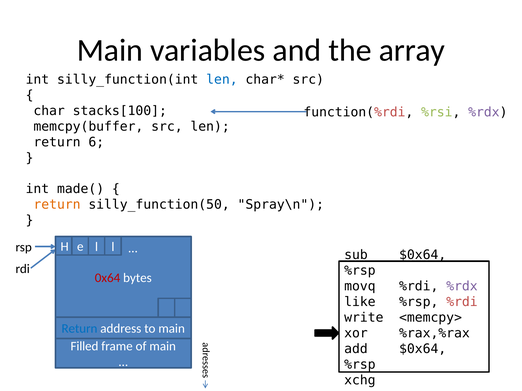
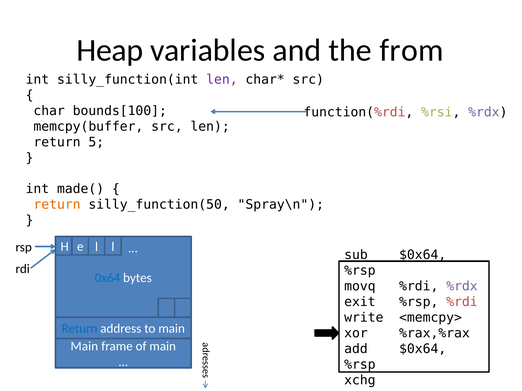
Main at (110, 51): Main -> Heap
array: array -> from
len at (222, 80) colour: blue -> purple
stacks[100: stacks[100 -> bounds[100
6: 6 -> 5
0x64 colour: red -> blue
like: like -> exit
Filled at (84, 347): Filled -> Main
